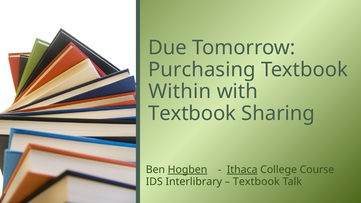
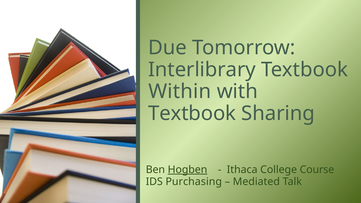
Purchasing: Purchasing -> Interlibrary
Ithaca underline: present -> none
Interlibrary: Interlibrary -> Purchasing
Textbook at (256, 182): Textbook -> Mediated
